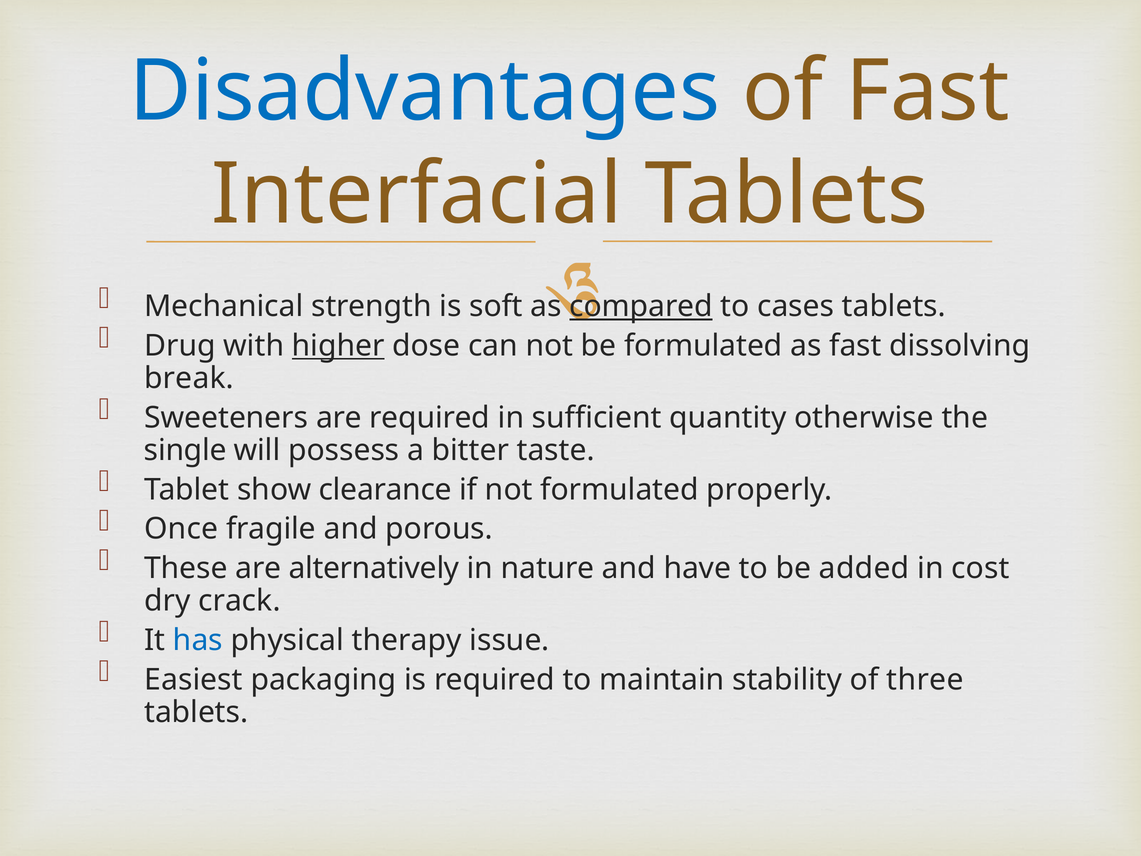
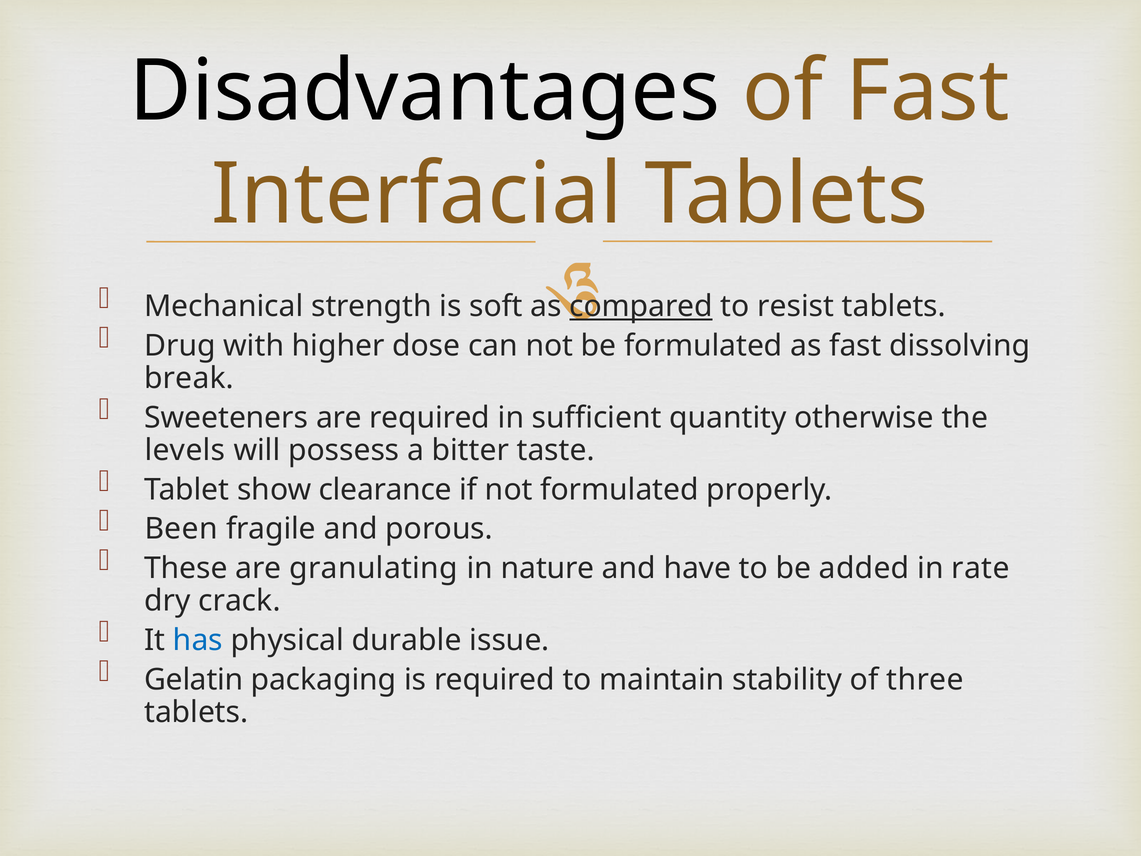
Disadvantages colour: blue -> black
cases: cases -> resist
higher underline: present -> none
single: single -> levels
Once: Once -> Been
alternatively: alternatively -> granulating
cost: cost -> rate
therapy: therapy -> durable
Easiest: Easiest -> Gelatin
